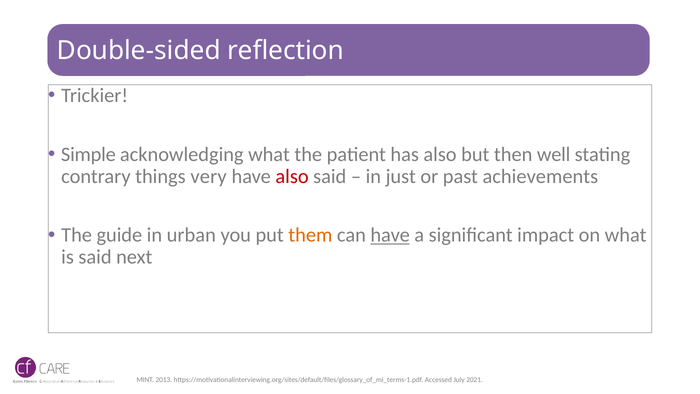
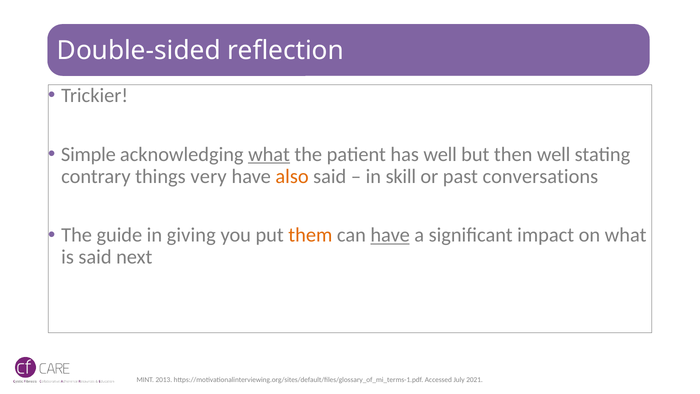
what at (269, 154) underline: none -> present
has also: also -> well
also at (292, 176) colour: red -> orange
just: just -> skill
achievements: achievements -> conversations
urban: urban -> giving
